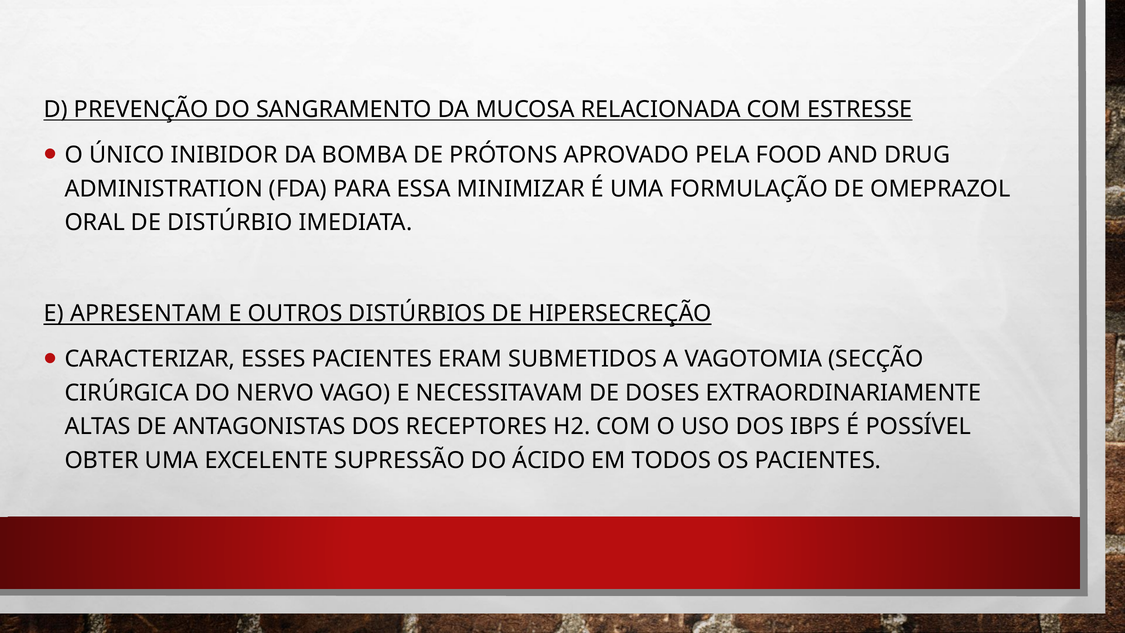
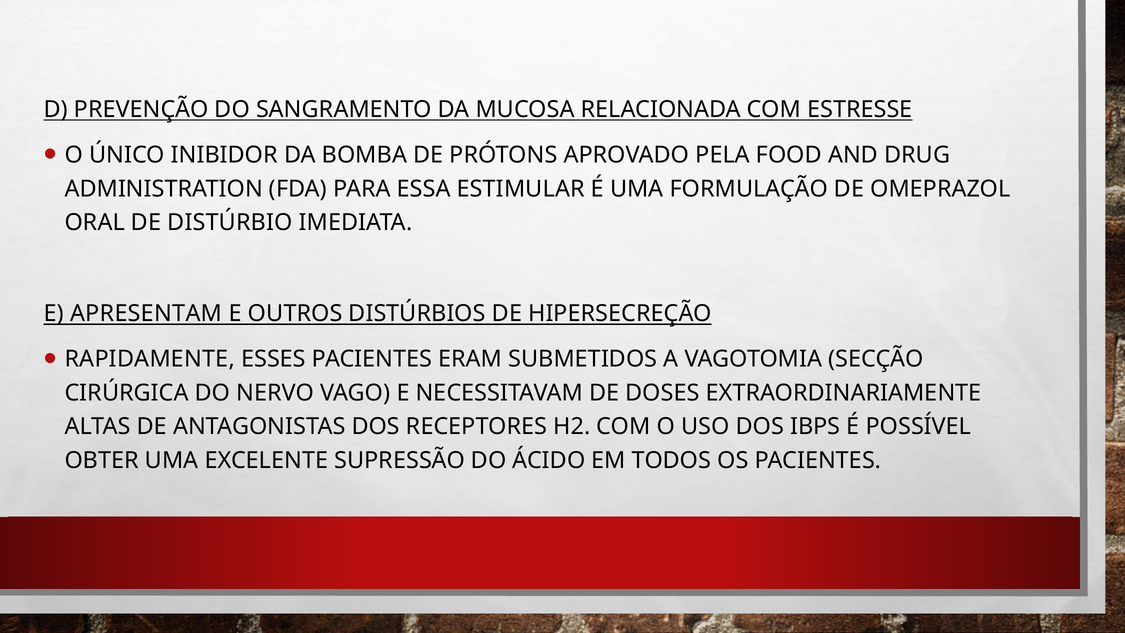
MINIMIZAR: MINIMIZAR -> ESTIMULAR
CARACTERIZAR: CARACTERIZAR -> RAPIDAMENTE
